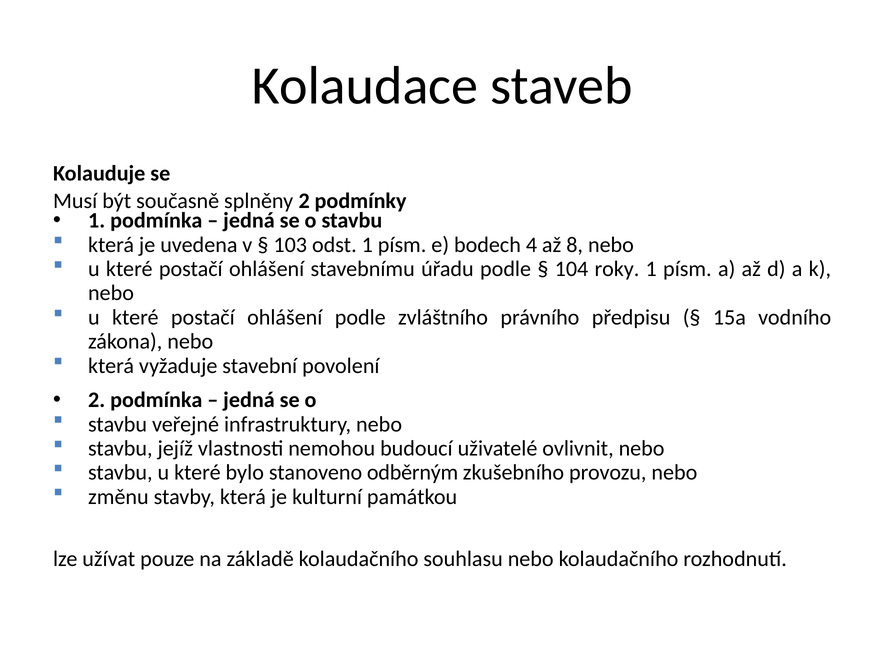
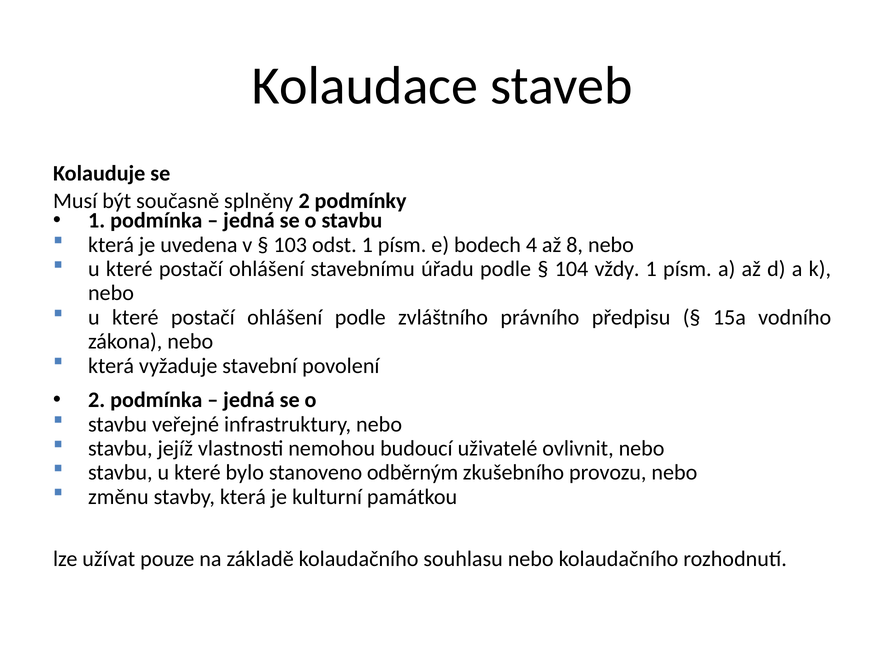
roky: roky -> vždy
